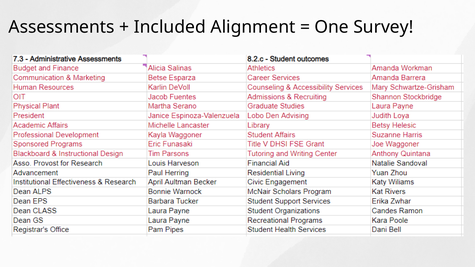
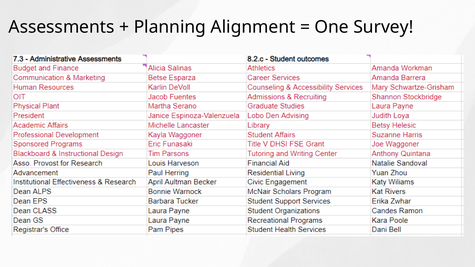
Included: Included -> Planning
